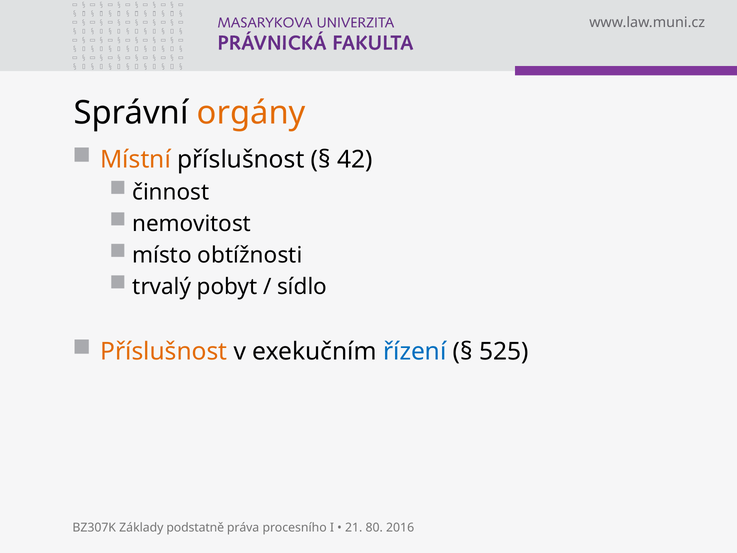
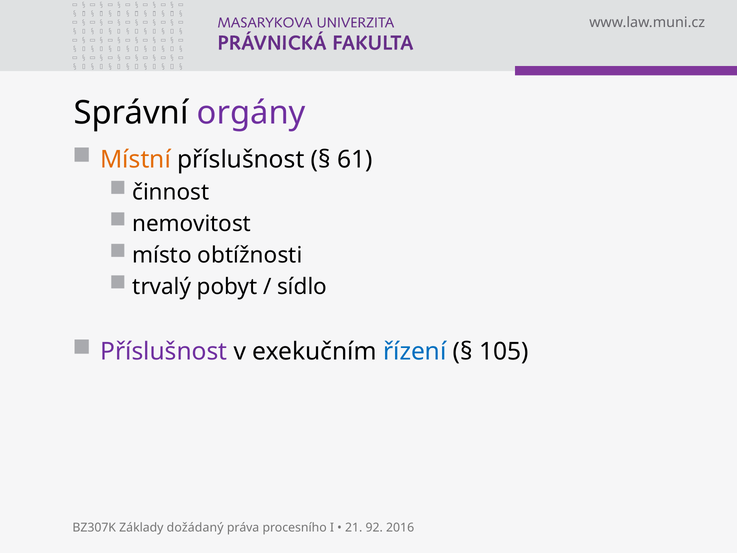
orgány colour: orange -> purple
42: 42 -> 61
Příslušnost at (164, 351) colour: orange -> purple
525: 525 -> 105
podstatně: podstatně -> dožádaný
80: 80 -> 92
